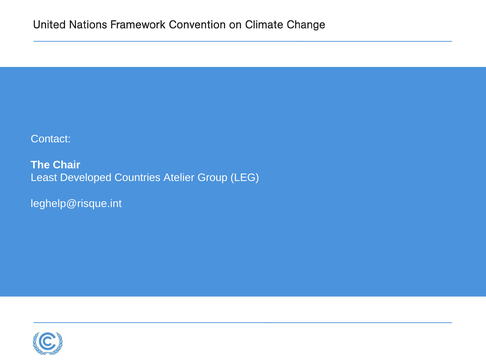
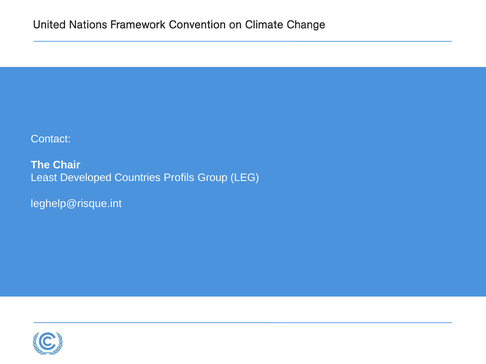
Atelier: Atelier -> Profils
